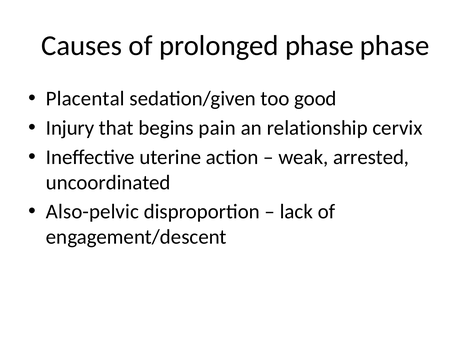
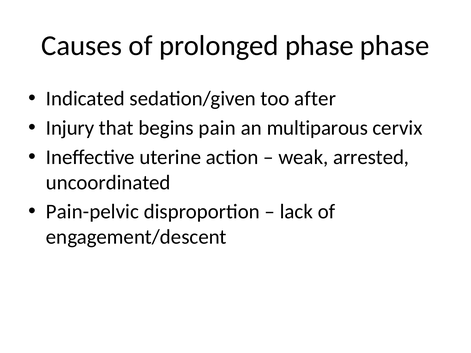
Placental: Placental -> Indicated
good: good -> after
relationship: relationship -> multiparous
Also-pelvic: Also-pelvic -> Pain-pelvic
